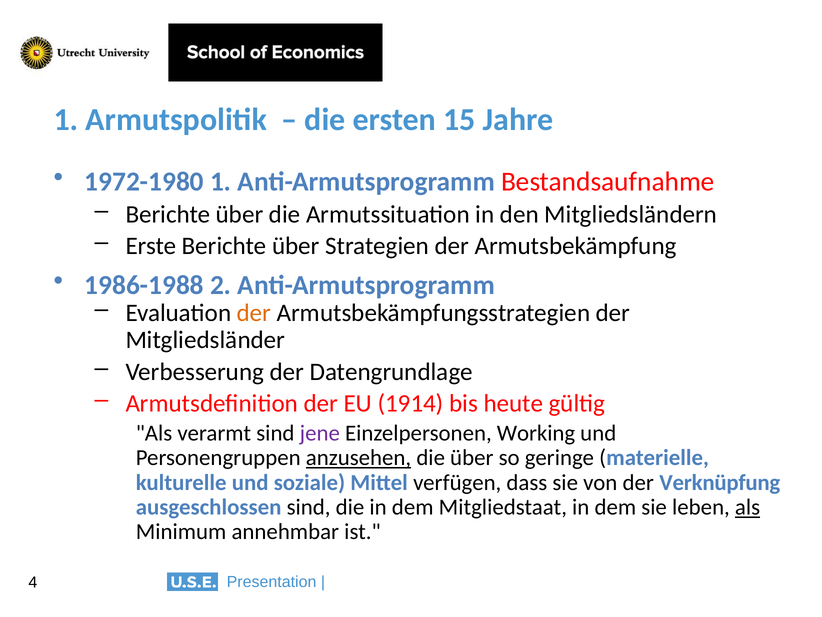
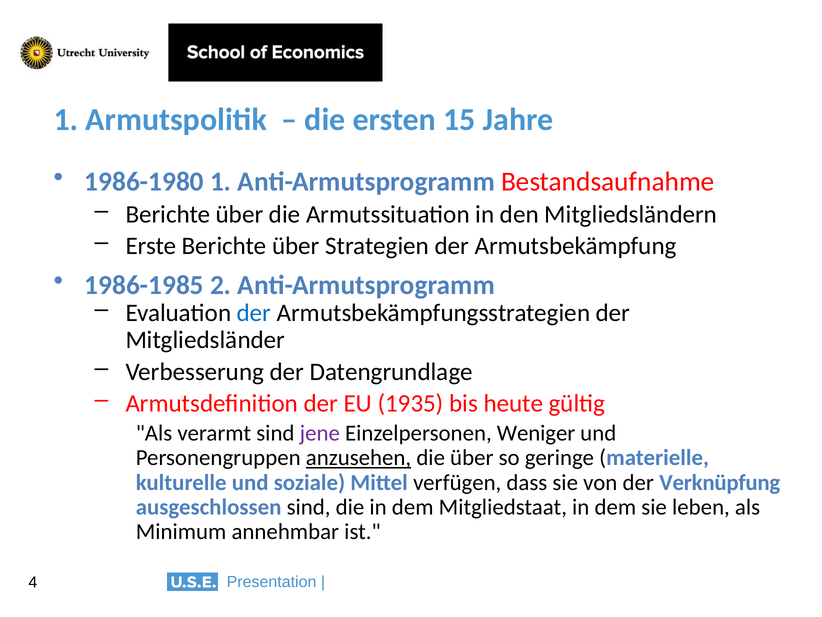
1972-1980: 1972-1980 -> 1986-1980
1986-1988: 1986-1988 -> 1986-1985
der at (254, 313) colour: orange -> blue
1914: 1914 -> 1935
Working: Working -> Weniger
als at (748, 507) underline: present -> none
